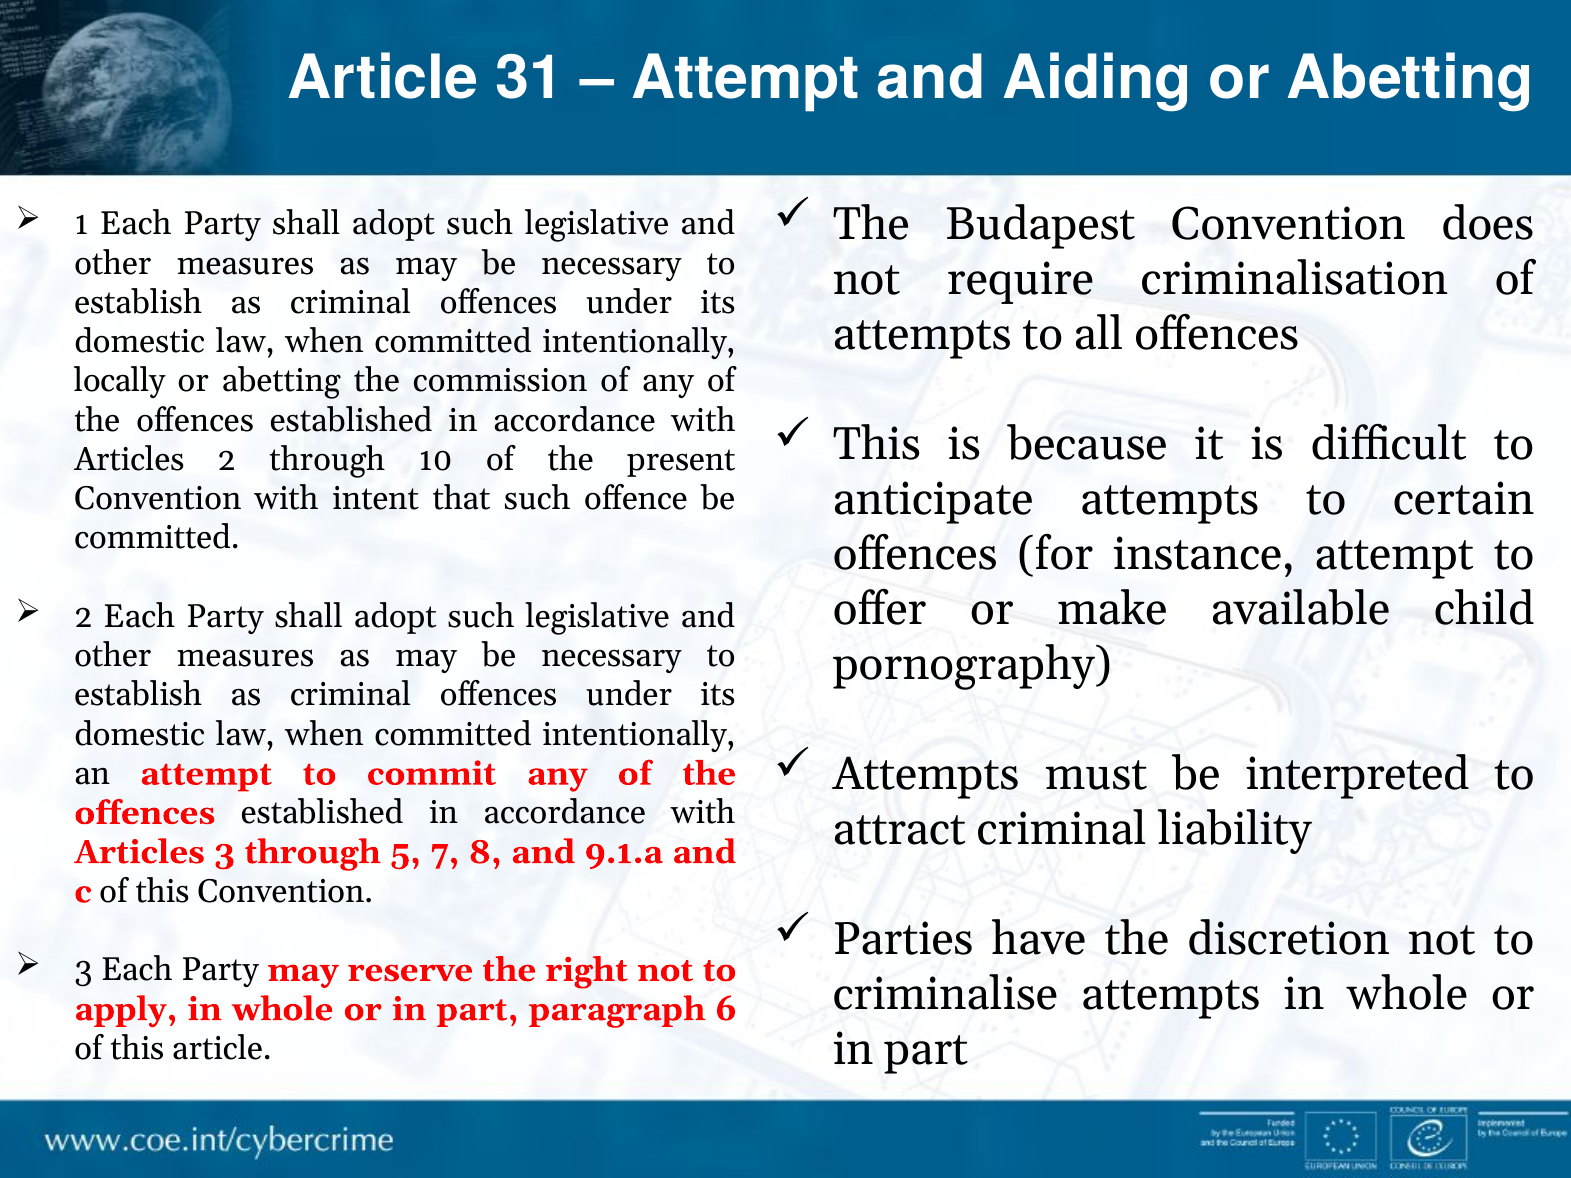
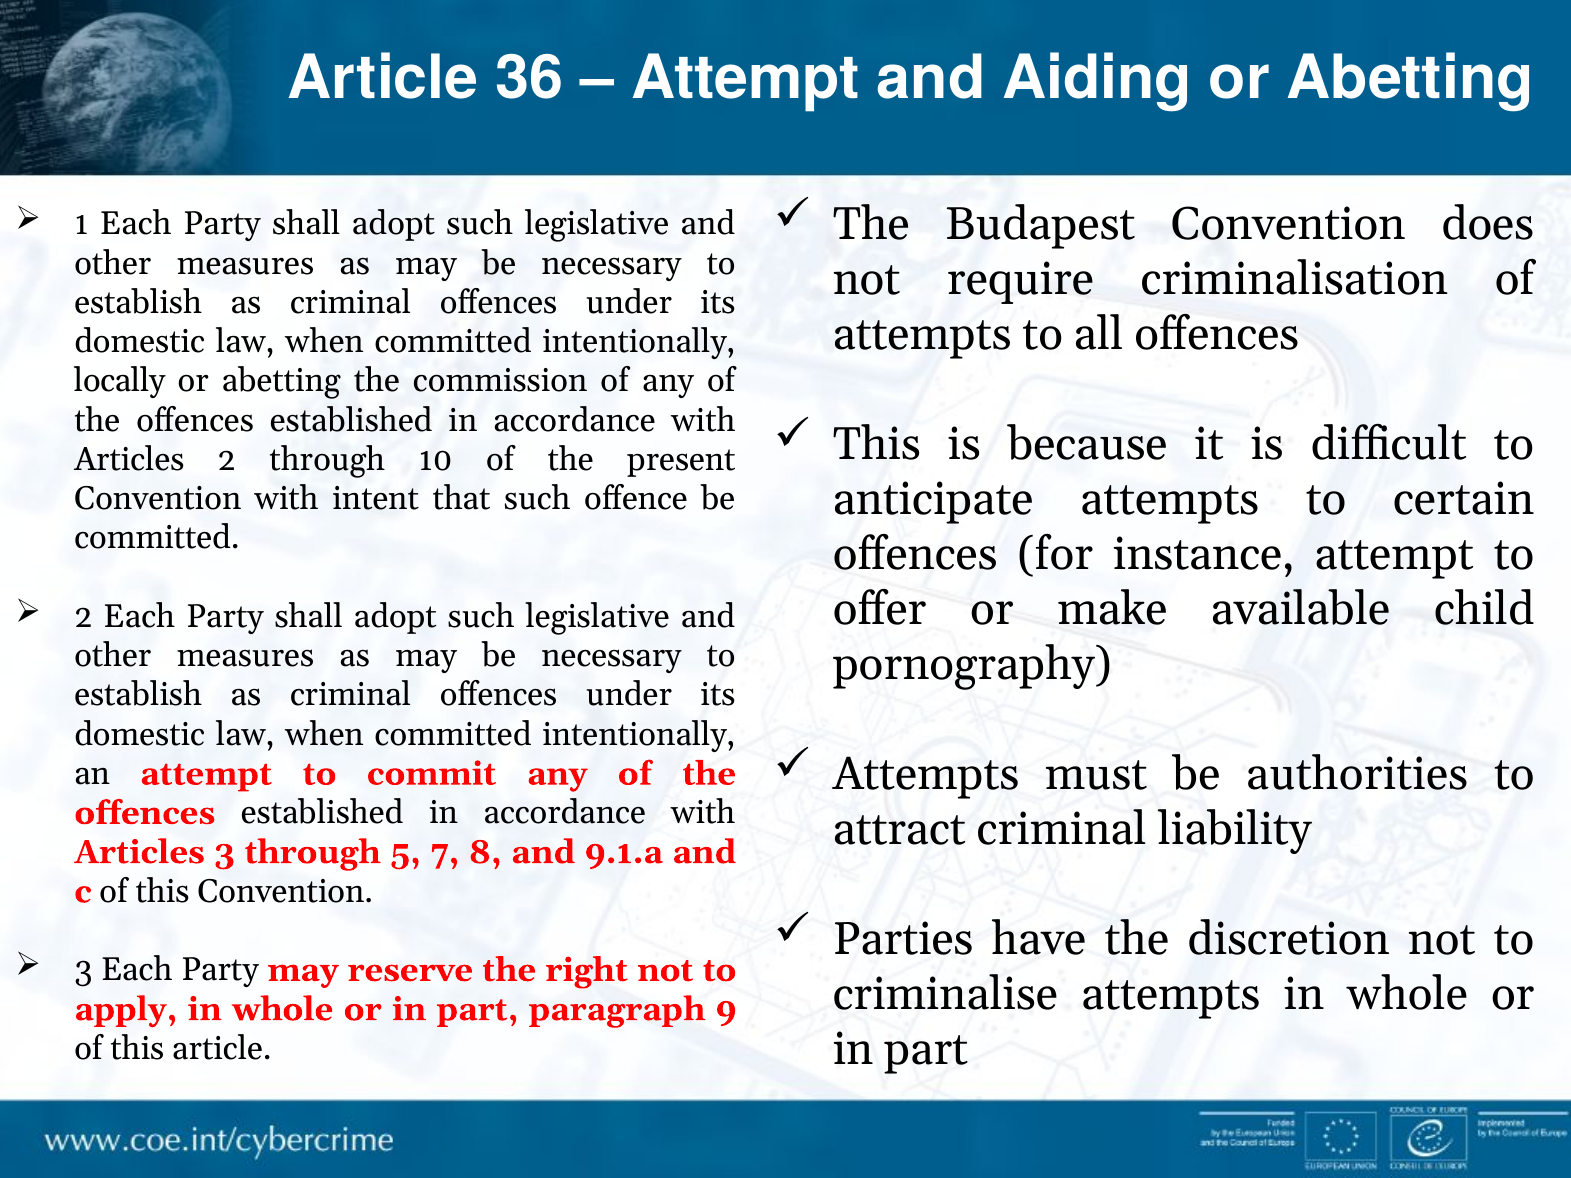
31: 31 -> 36
interpreted: interpreted -> authorities
6: 6 -> 9
